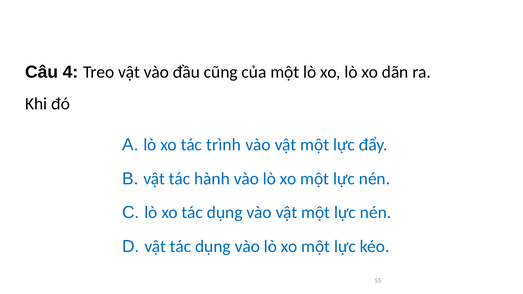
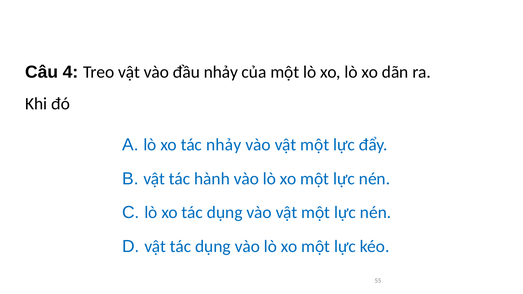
đầu cũng: cũng -> nhảy
tác trình: trình -> nhảy
